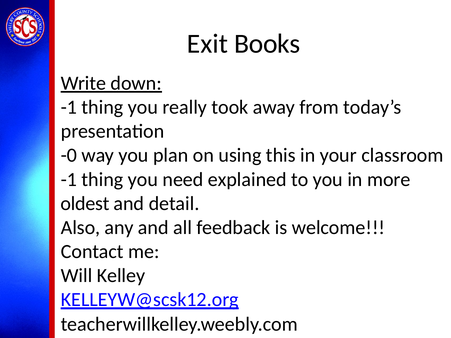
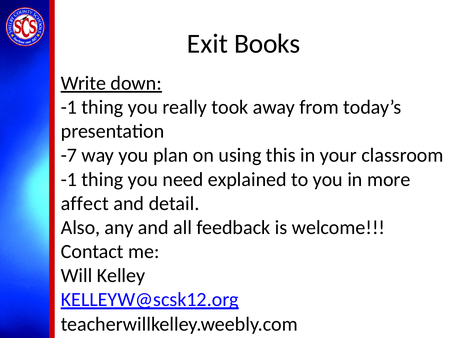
-0: -0 -> -7
oldest: oldest -> affect
